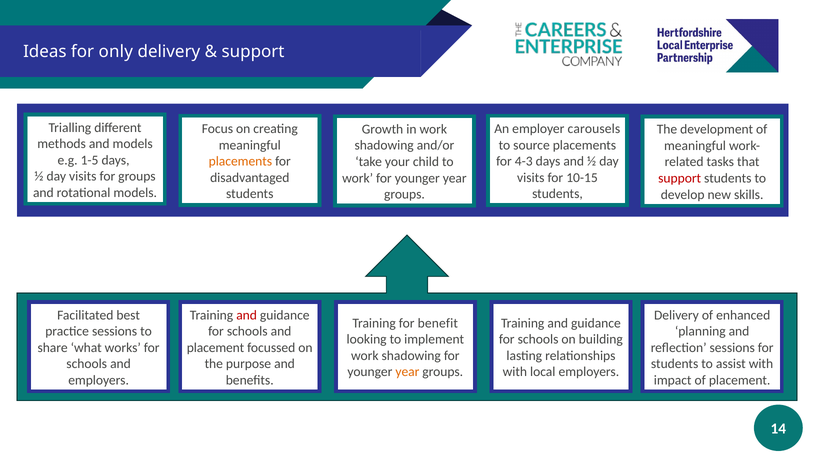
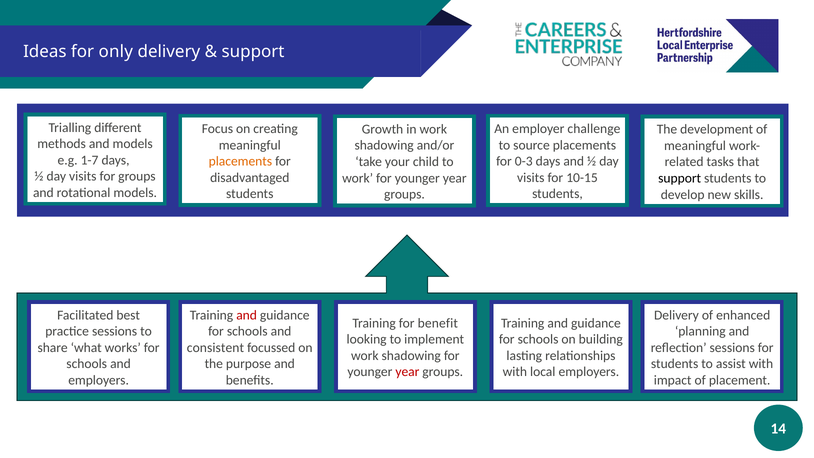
carousels: carousels -> challenge
1-5: 1-5 -> 1-7
4-3: 4-3 -> 0-3
support at (680, 178) colour: red -> black
placement at (216, 347): placement -> consistent
year at (407, 372) colour: orange -> red
